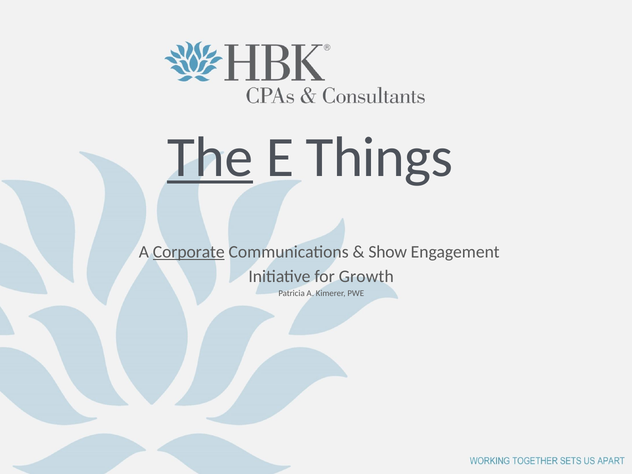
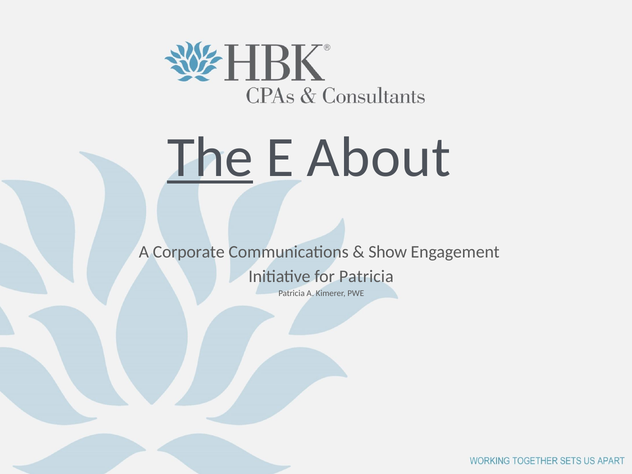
Things: Things -> About
Corporate underline: present -> none
for Growth: Growth -> Patricia
